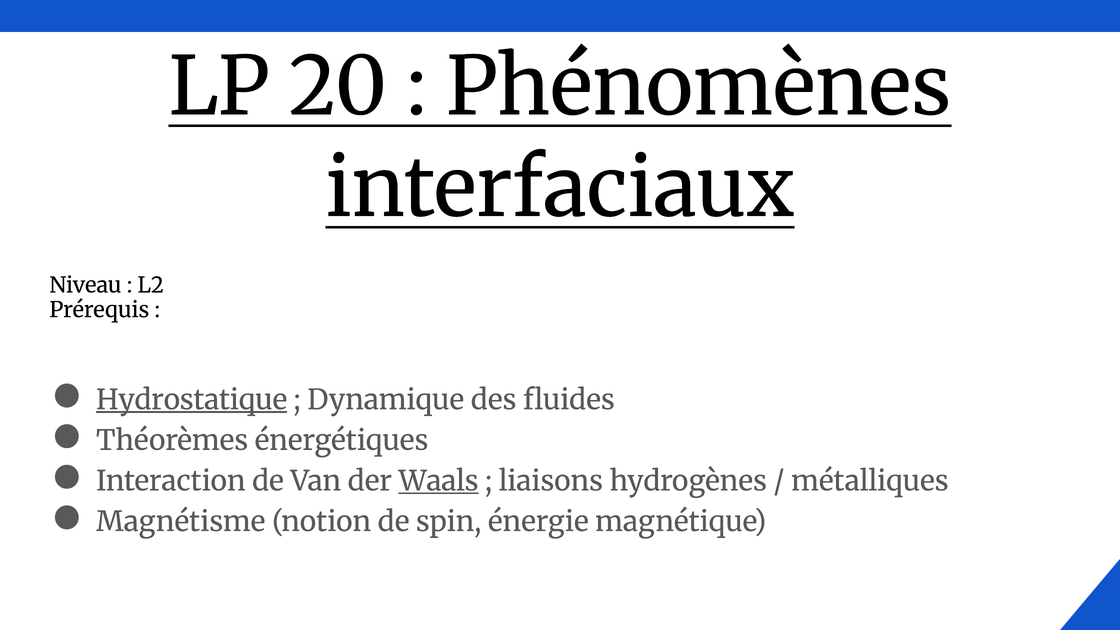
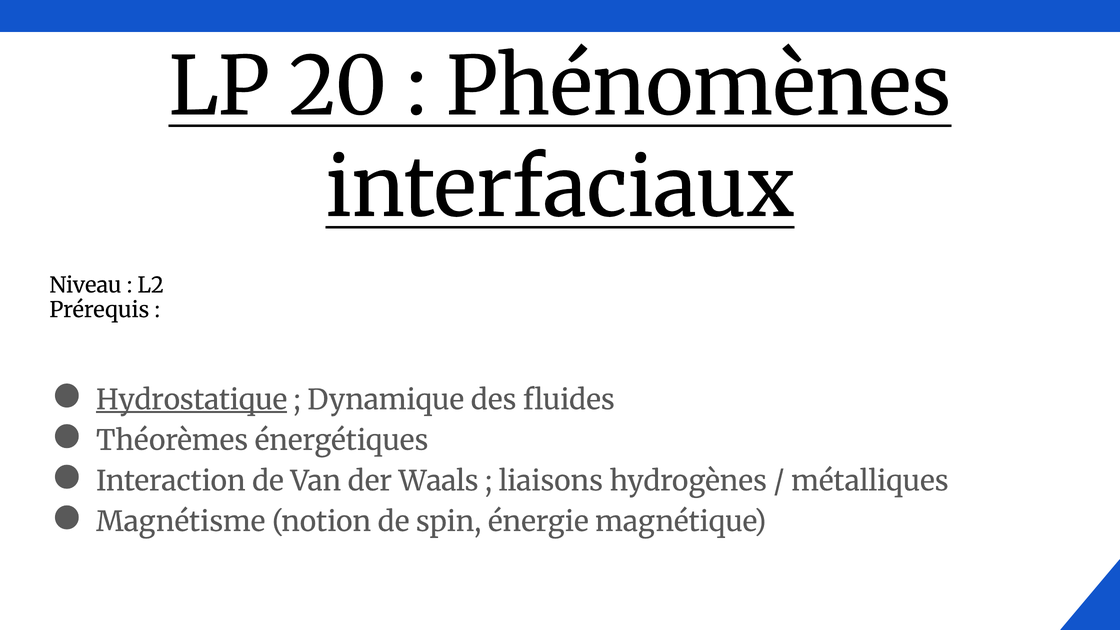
Waals underline: present -> none
